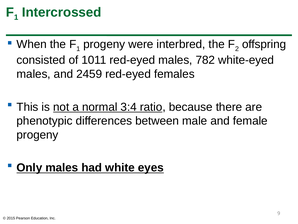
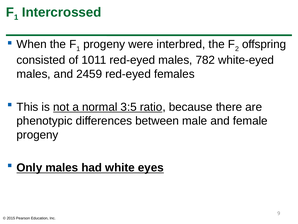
3:4: 3:4 -> 3:5
